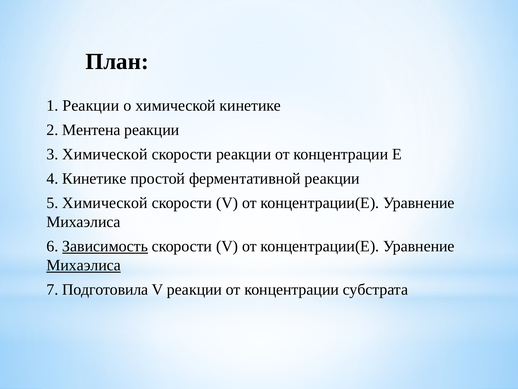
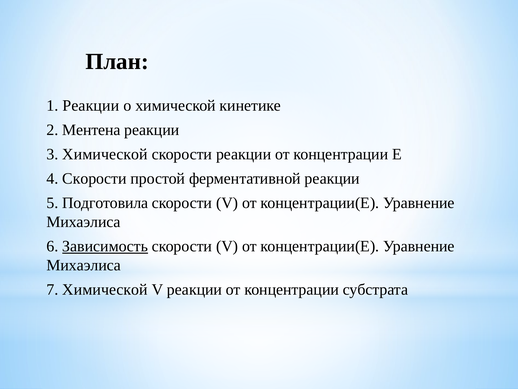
4 Кинетике: Кинетике -> Скорости
5 Химической: Химической -> Подготовила
Михаэлиса at (84, 265) underline: present -> none
7 Подготовила: Подготовила -> Химической
